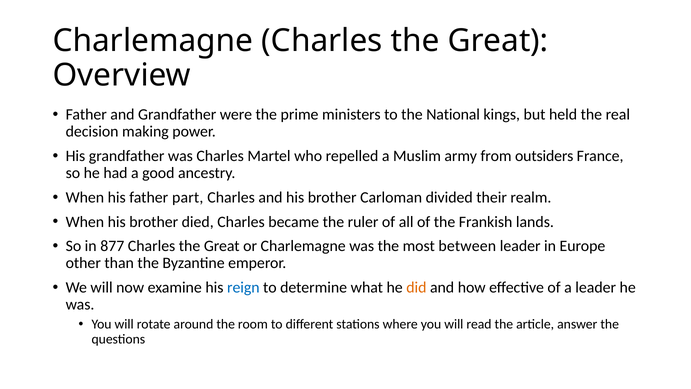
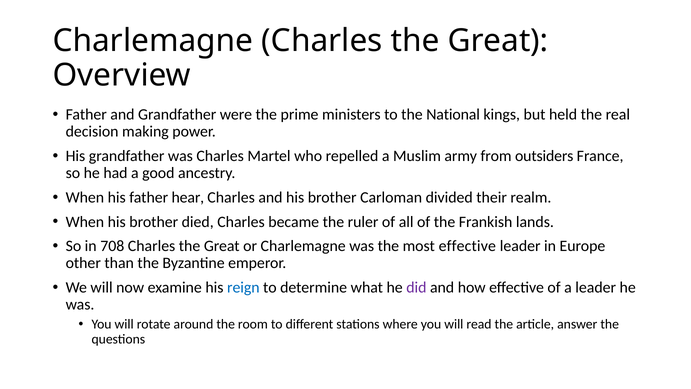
part: part -> hear
877: 877 -> 708
most between: between -> effective
did colour: orange -> purple
